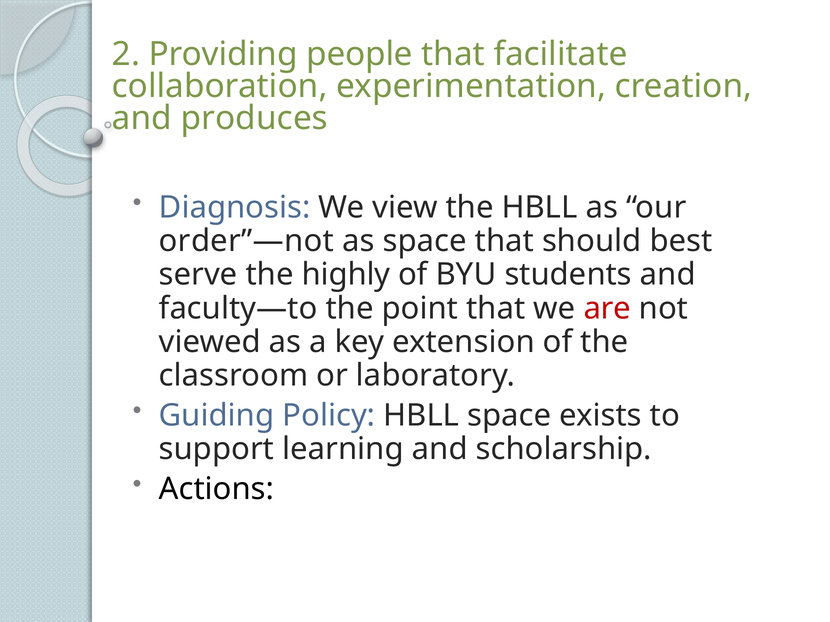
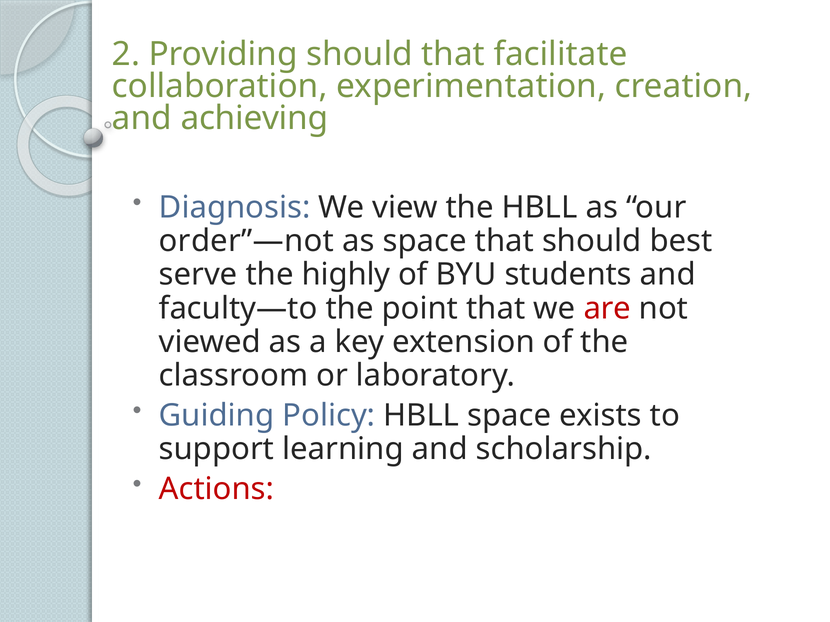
Providing people: people -> should
produces: produces -> achieving
Actions colour: black -> red
